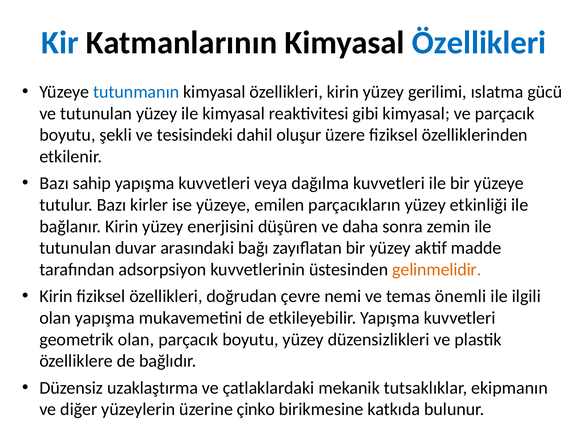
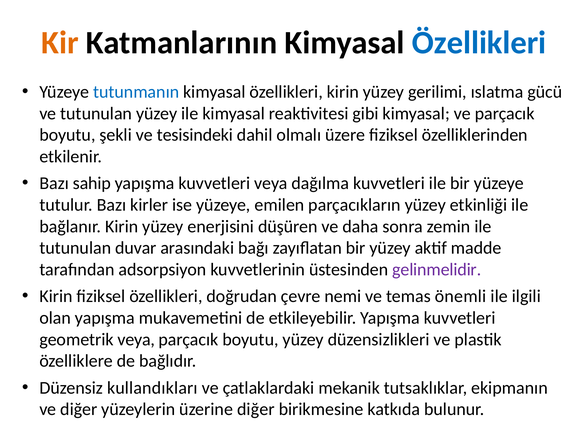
Kir colour: blue -> orange
oluşur: oluşur -> olmalı
gelinmelidir colour: orange -> purple
geometrik olan: olan -> veya
uzaklaştırma: uzaklaştırma -> kullandıkları
üzerine çinko: çinko -> diğer
